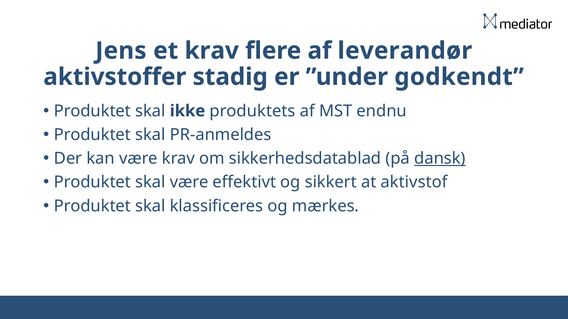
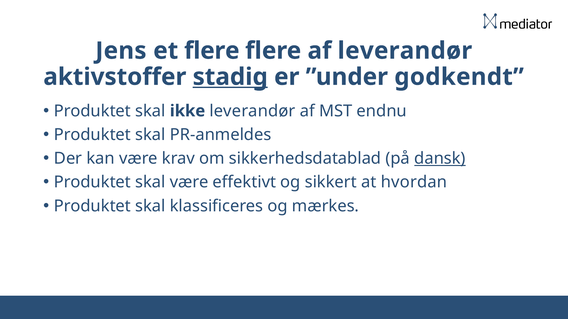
et krav: krav -> flere
stadig underline: none -> present
ikke produktets: produktets -> leverandør
aktivstof: aktivstof -> hvordan
